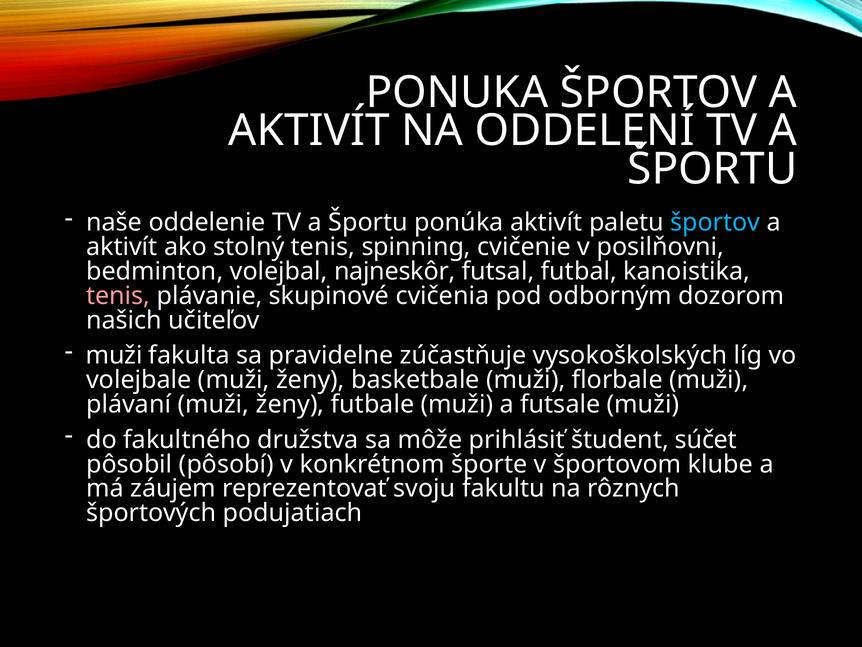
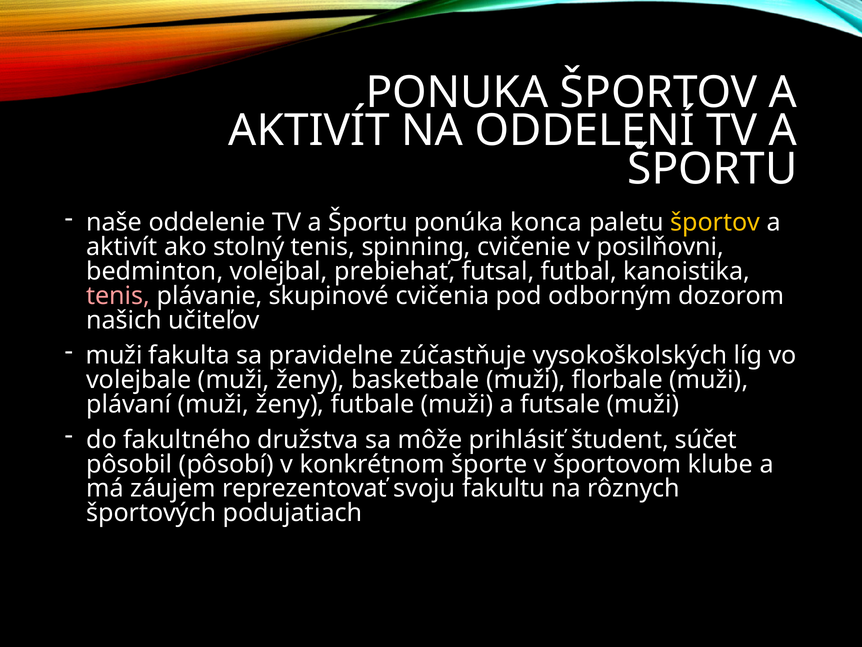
ponúka aktivít: aktivít -> konca
športov at (715, 222) colour: light blue -> yellow
najneskôr: najneskôr -> prebiehať
